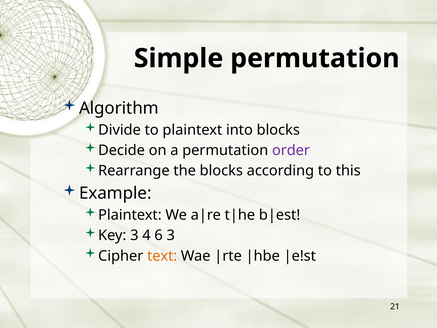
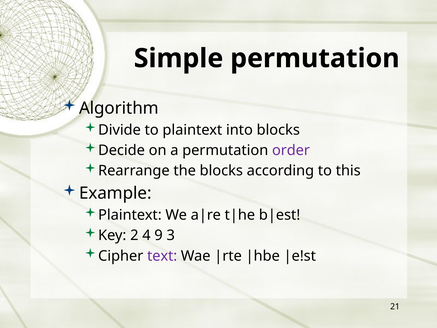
Key 3: 3 -> 2
6: 6 -> 9
text colour: orange -> purple
